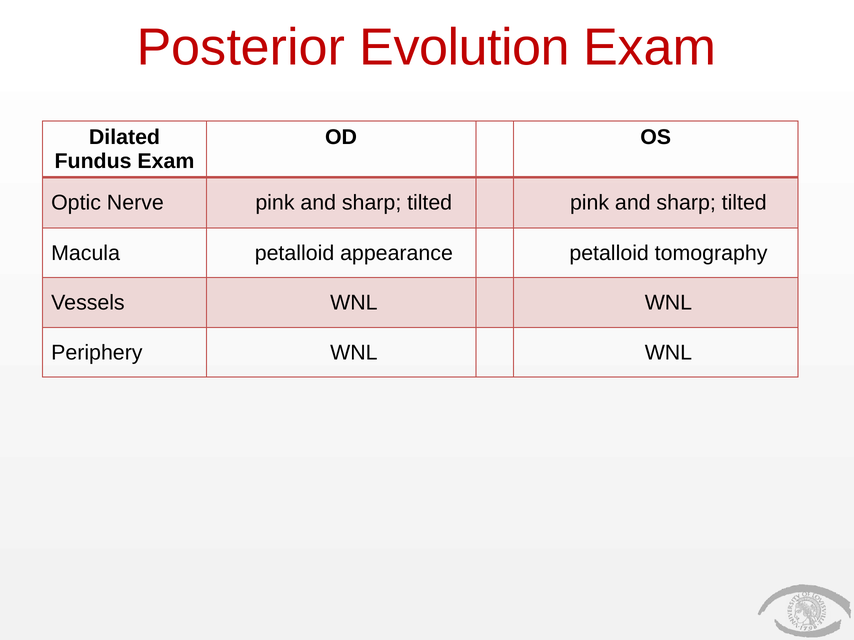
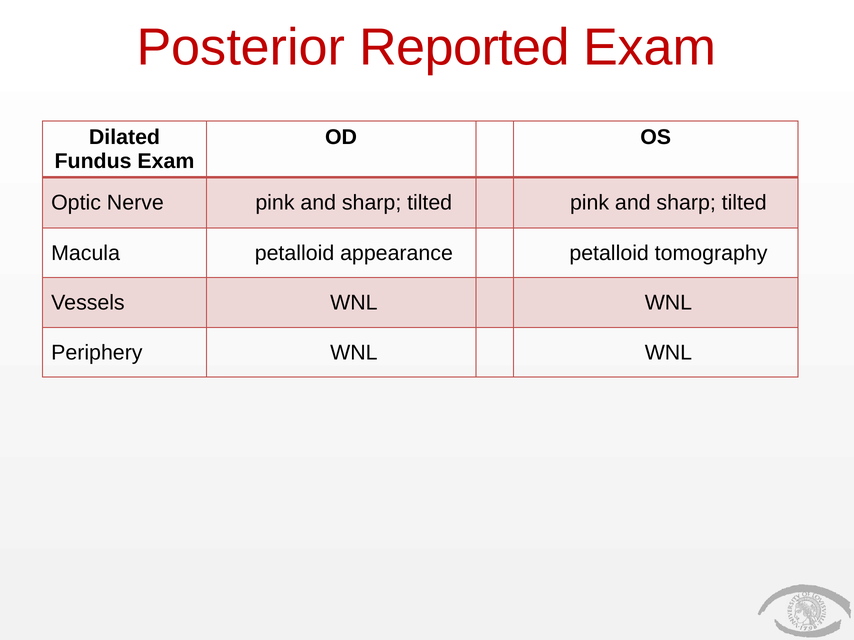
Evolution: Evolution -> Reported
